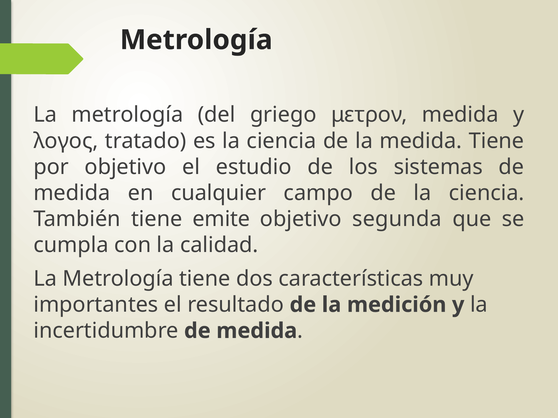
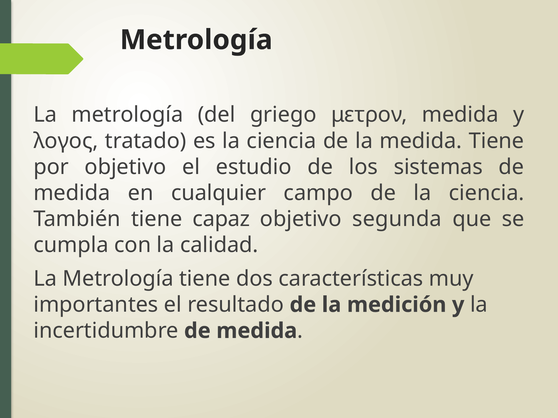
emite: emite -> capaz
